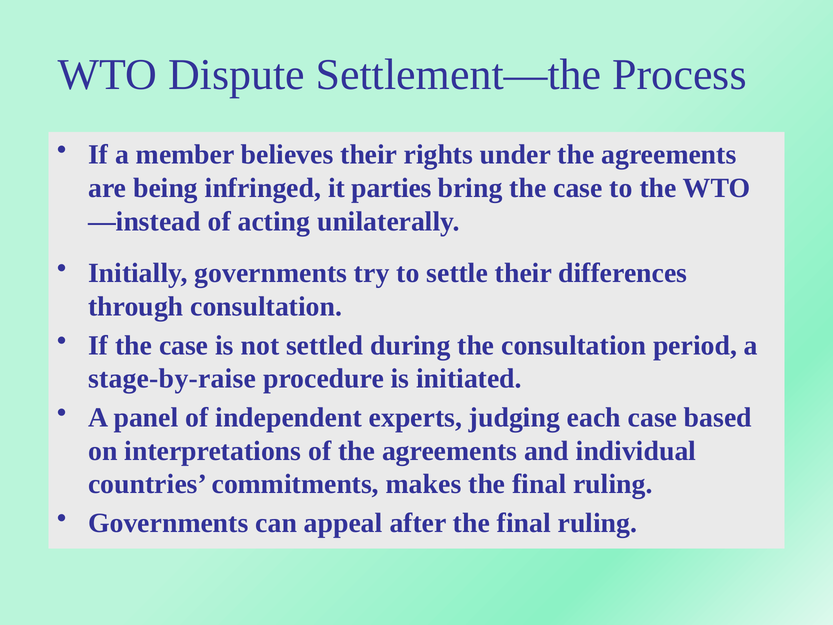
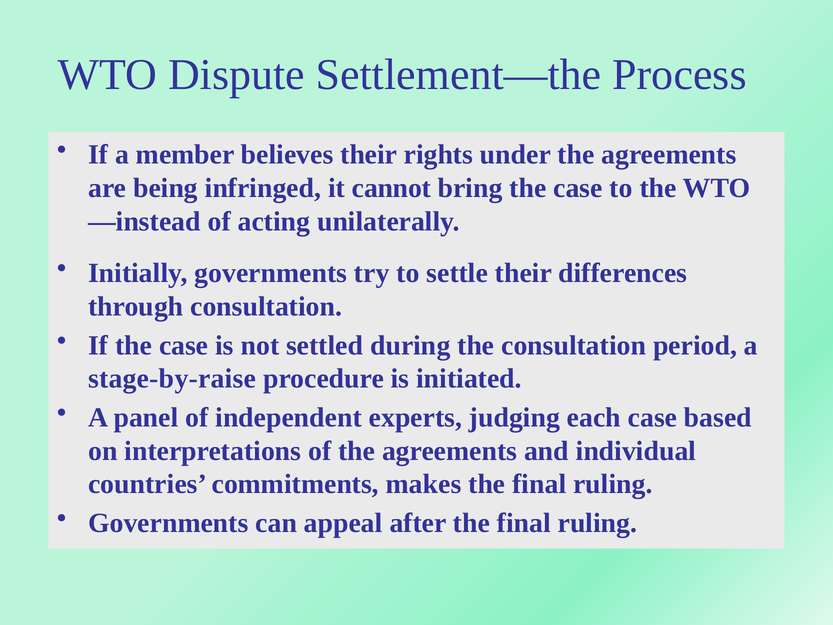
parties: parties -> cannot
